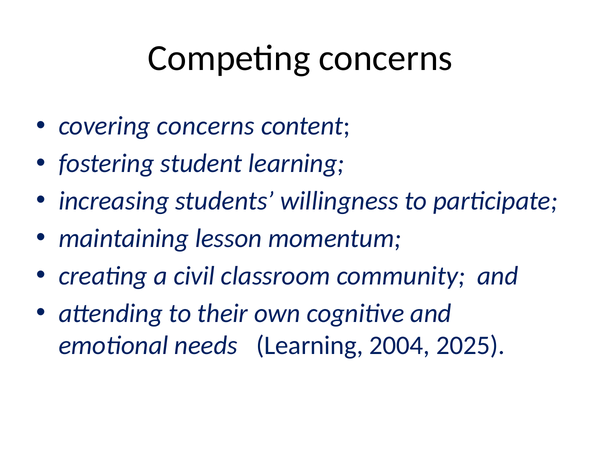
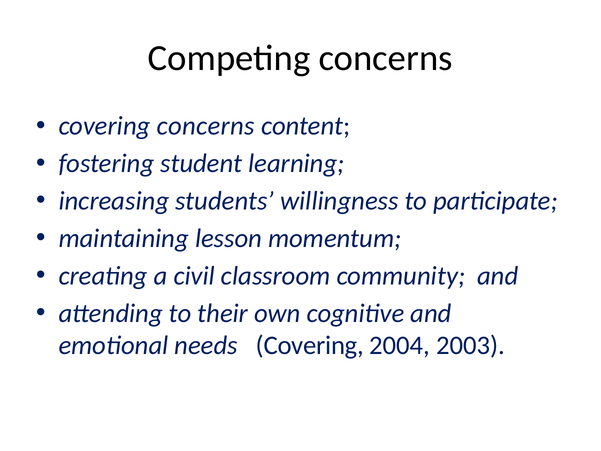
needs Learning: Learning -> Covering
2025: 2025 -> 2003
